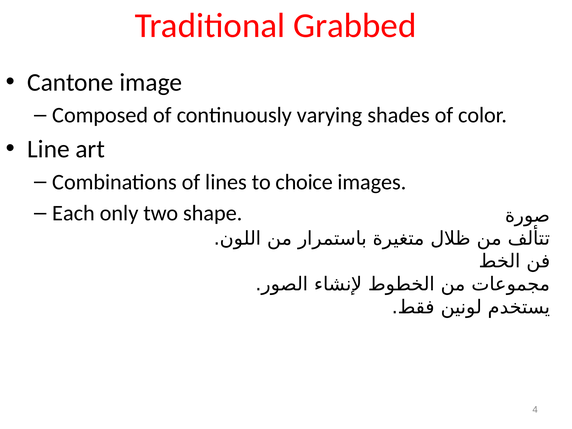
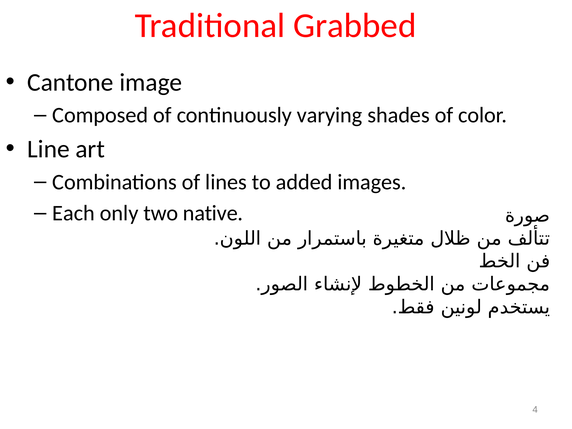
choice: choice -> added
shape: shape -> native
